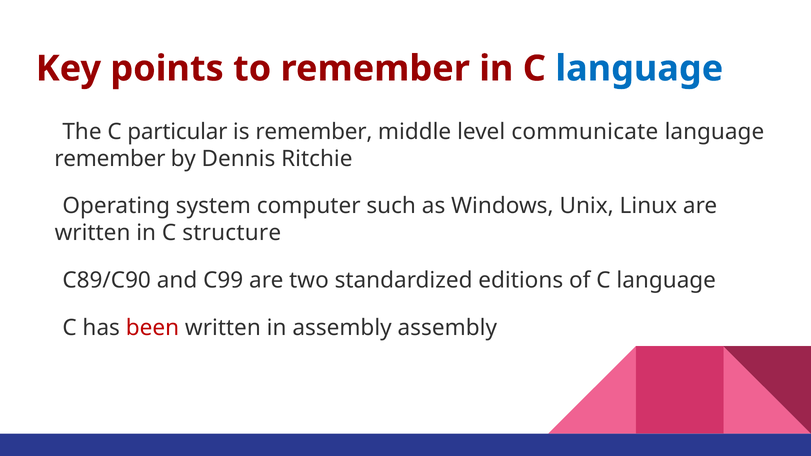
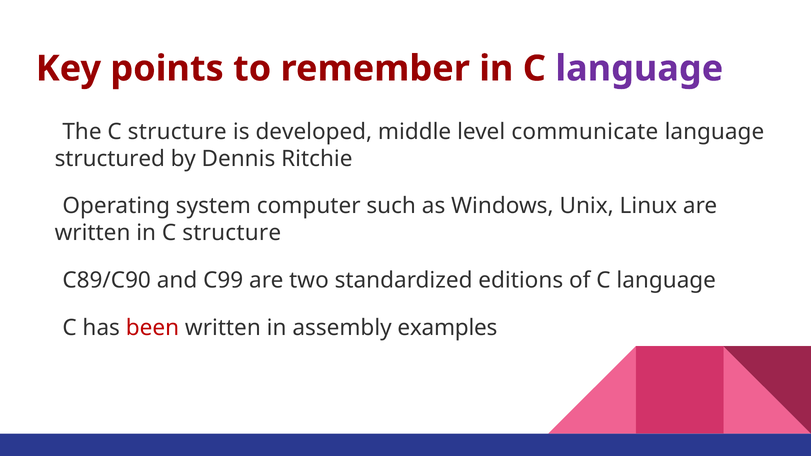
language at (639, 69) colour: blue -> purple
particular at (177, 132): particular -> structure
is remember: remember -> developed
remember at (110, 159): remember -> structured
assembly assembly: assembly -> examples
